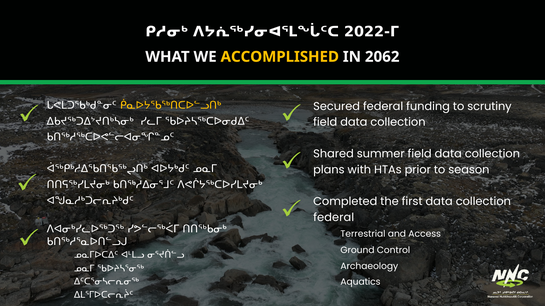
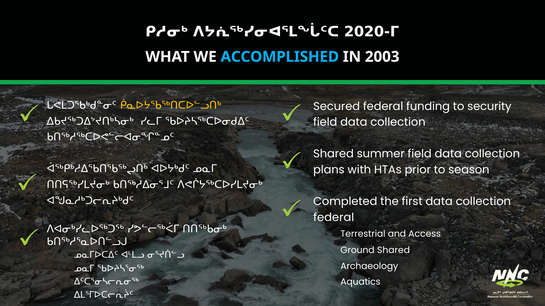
2022-ᒥ: 2022-ᒥ -> 2020-ᒥ
ACCOMPLISHED colour: yellow -> light blue
2062: 2062 -> 2003
scrutiny: scrutiny -> security
Ground Control: Control -> Shared
